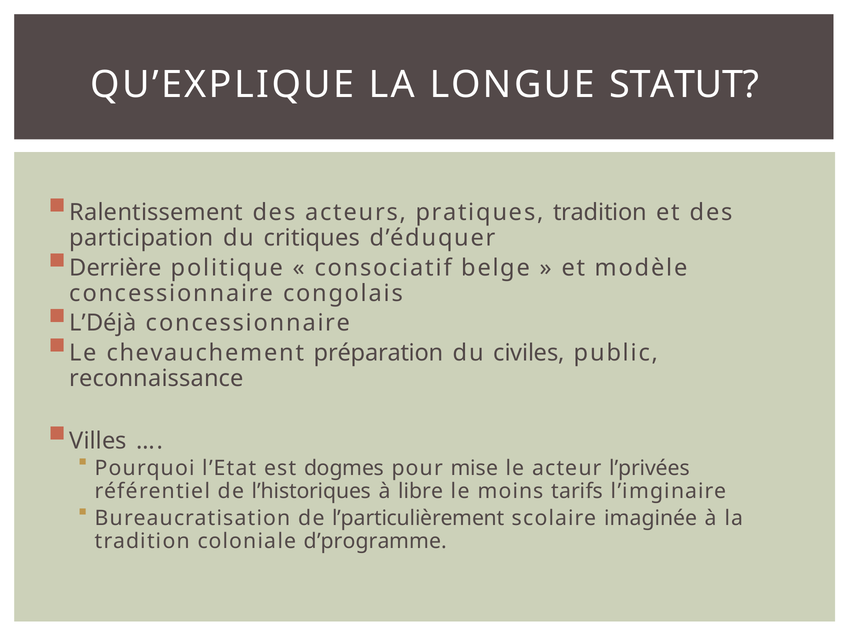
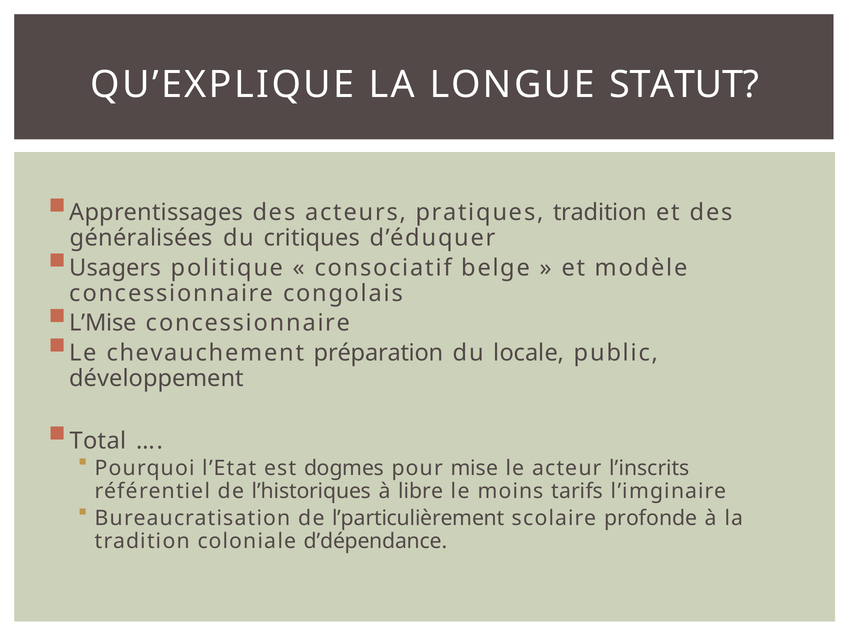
Ralentissement: Ralentissement -> Apprentissages
participation: participation -> généralisées
Derrière: Derrière -> Usagers
L’Déjà: L’Déjà -> L’Mise
civiles: civiles -> locale
reconnaissance: reconnaissance -> développement
Villes: Villes -> Total
l’privées: l’privées -> l’inscrits
imaginée: imaginée -> profonde
d’programme: d’programme -> d’dépendance
